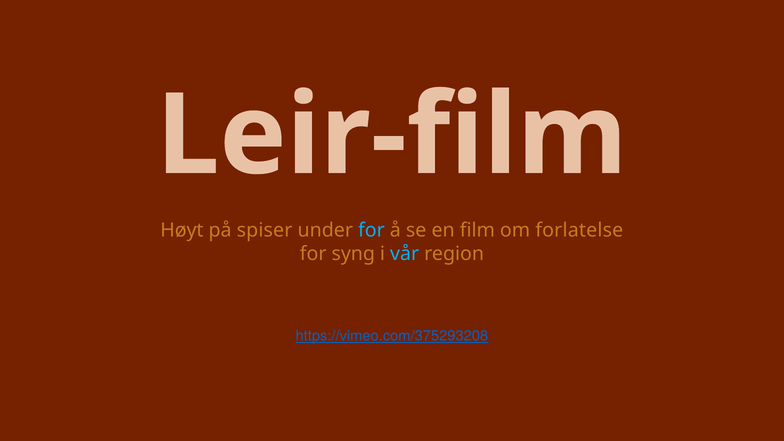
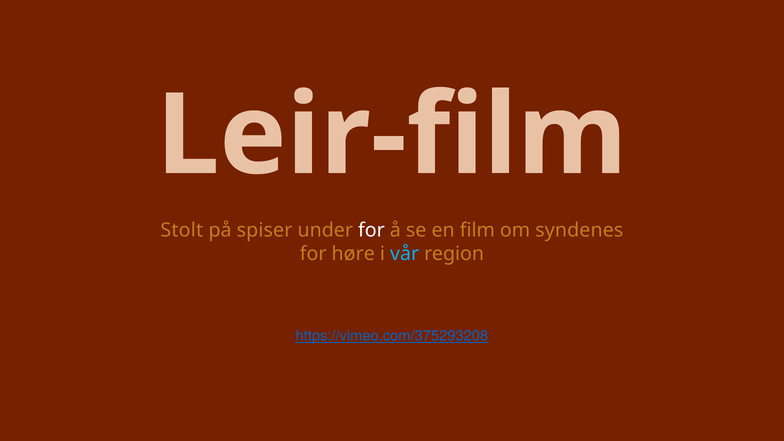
Høyt: Høyt -> Stolt
for at (371, 230) colour: light blue -> white
forlatelse: forlatelse -> syndenes
syng: syng -> høre
